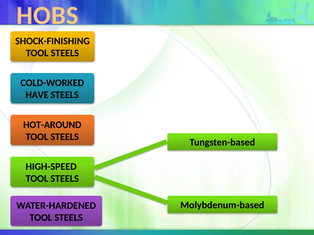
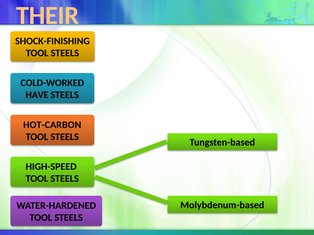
HOBS: HOBS -> THEIR
HOT-AROUND: HOT-AROUND -> HOT-CARBON
